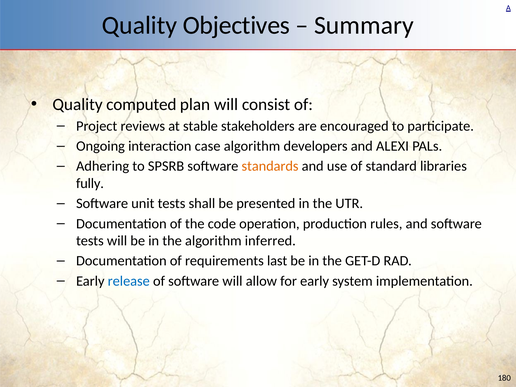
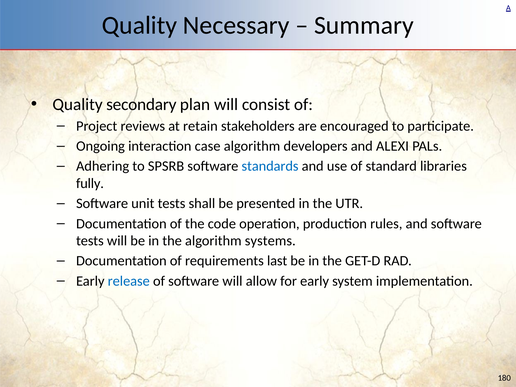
Objectives: Objectives -> Necessary
computed: computed -> secondary
stable: stable -> retain
standards colour: orange -> blue
inferred: inferred -> systems
